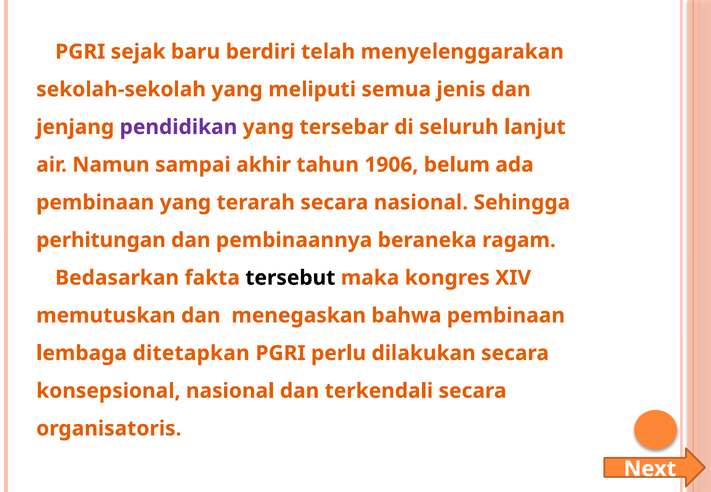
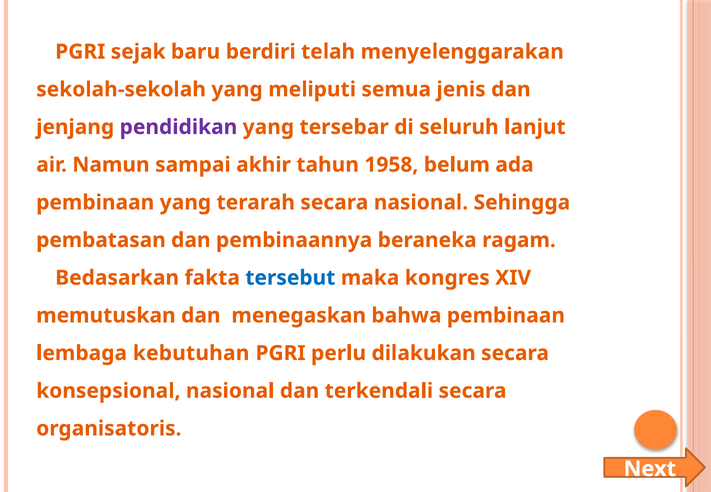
1906: 1906 -> 1958
perhitungan: perhitungan -> pembatasan
tersebut colour: black -> blue
ditetapkan: ditetapkan -> kebutuhan
